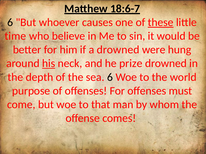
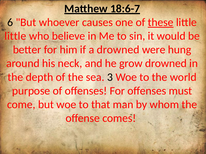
time at (15, 36): time -> little
his underline: present -> none
prize: prize -> grow
sea 6: 6 -> 3
